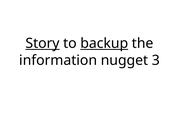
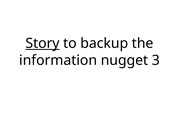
backup underline: present -> none
